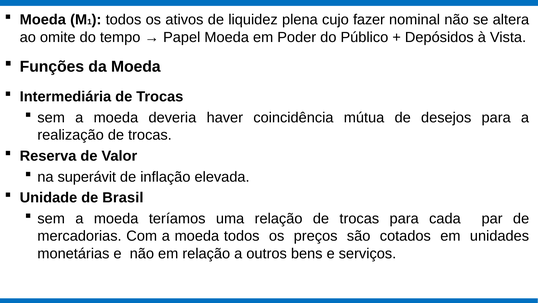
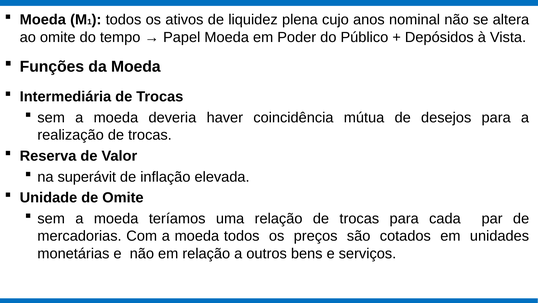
fazer: fazer -> anos
de Brasil: Brasil -> Omite
